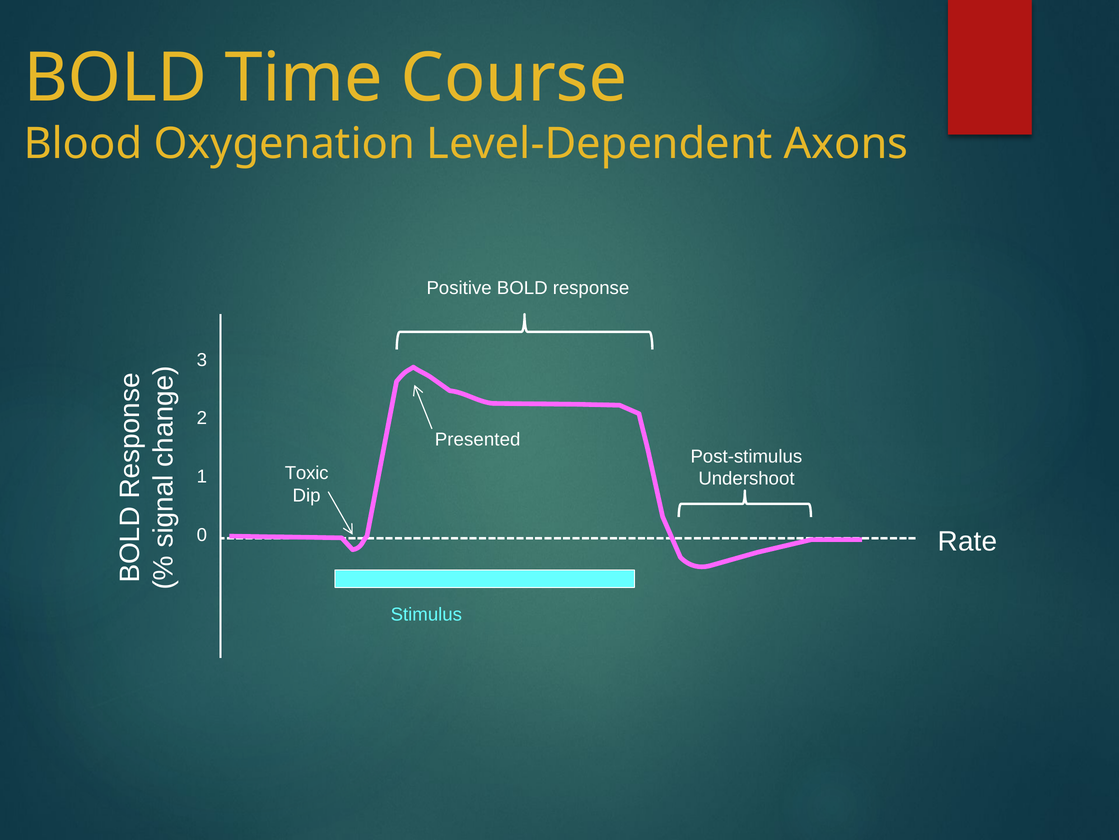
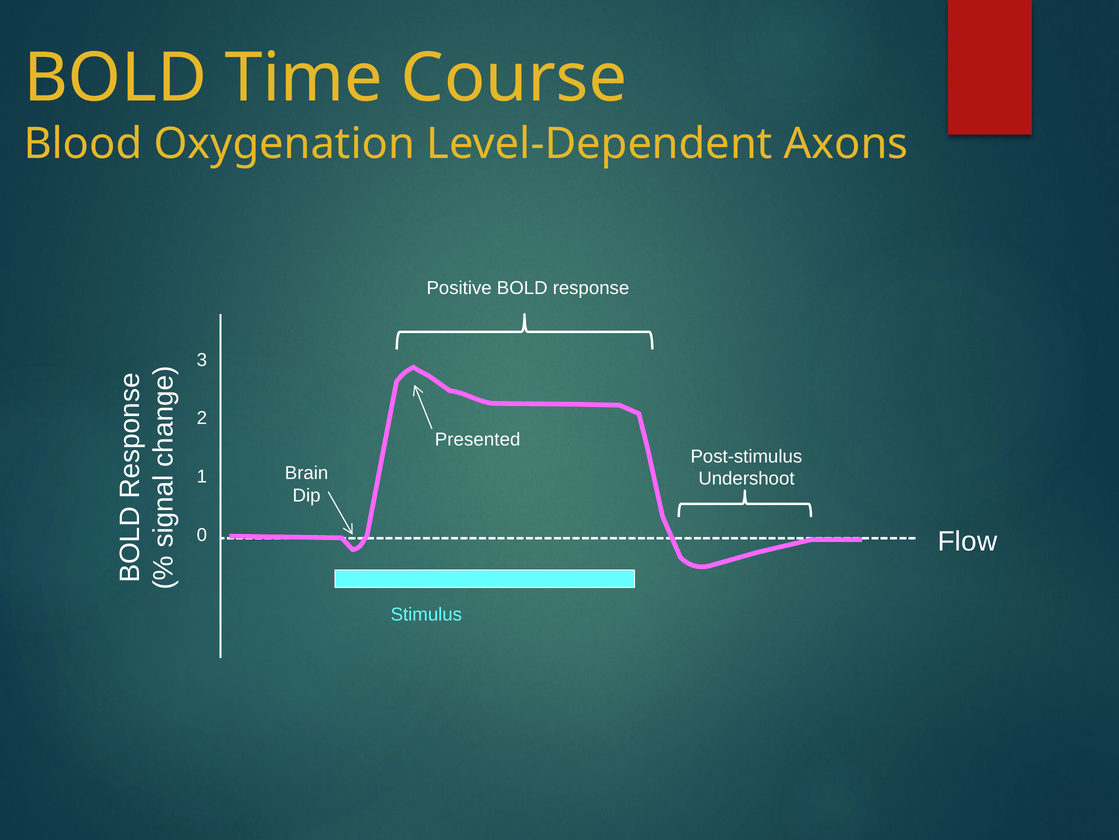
Toxic: Toxic -> Brain
Rate: Rate -> Flow
